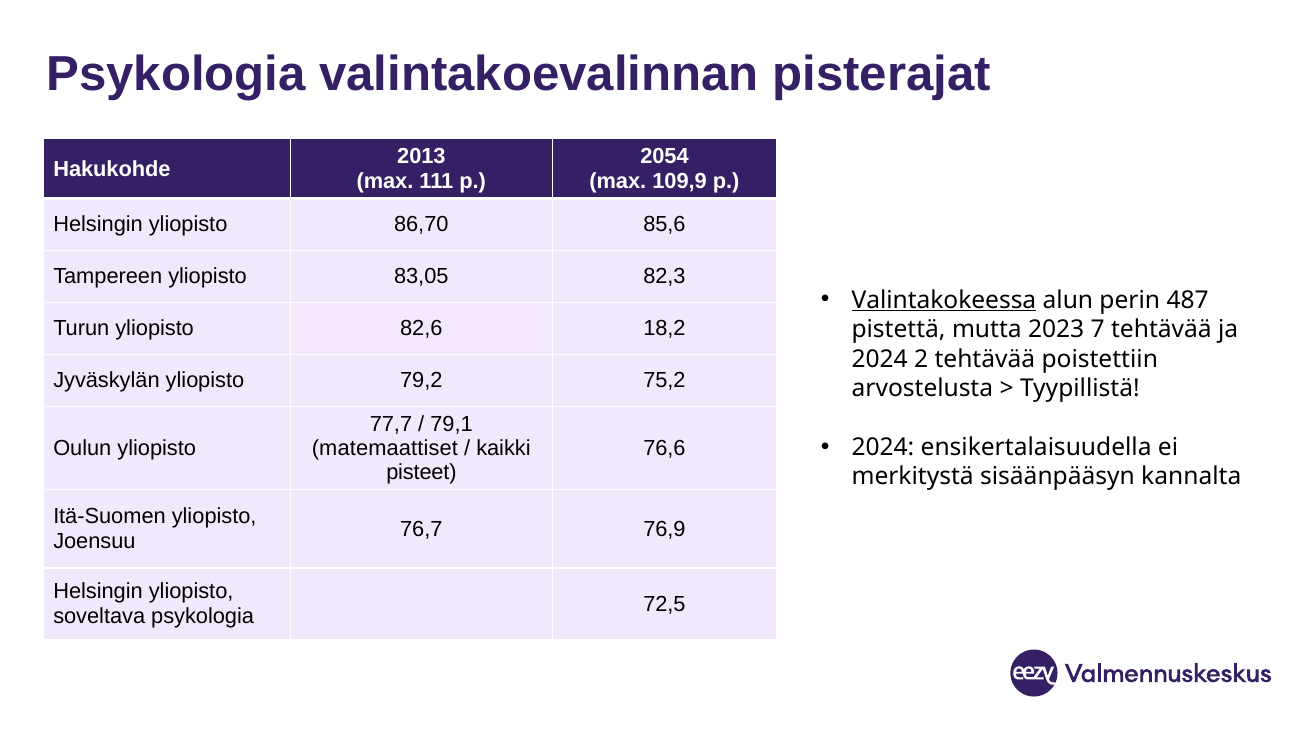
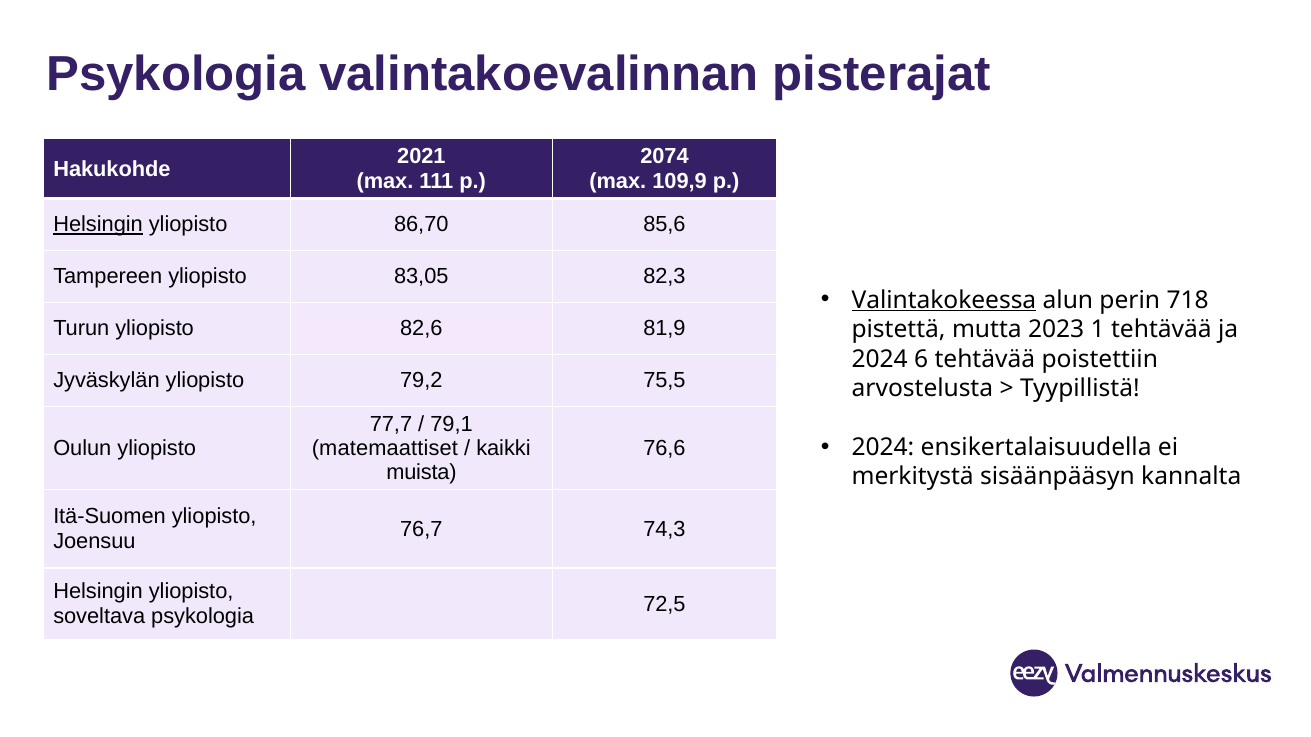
2013: 2013 -> 2021
2054: 2054 -> 2074
Helsingin at (98, 225) underline: none -> present
487: 487 -> 718
18,2: 18,2 -> 81,9
7: 7 -> 1
2: 2 -> 6
75,2: 75,2 -> 75,5
pisteet: pisteet -> muista
76,9: 76,9 -> 74,3
